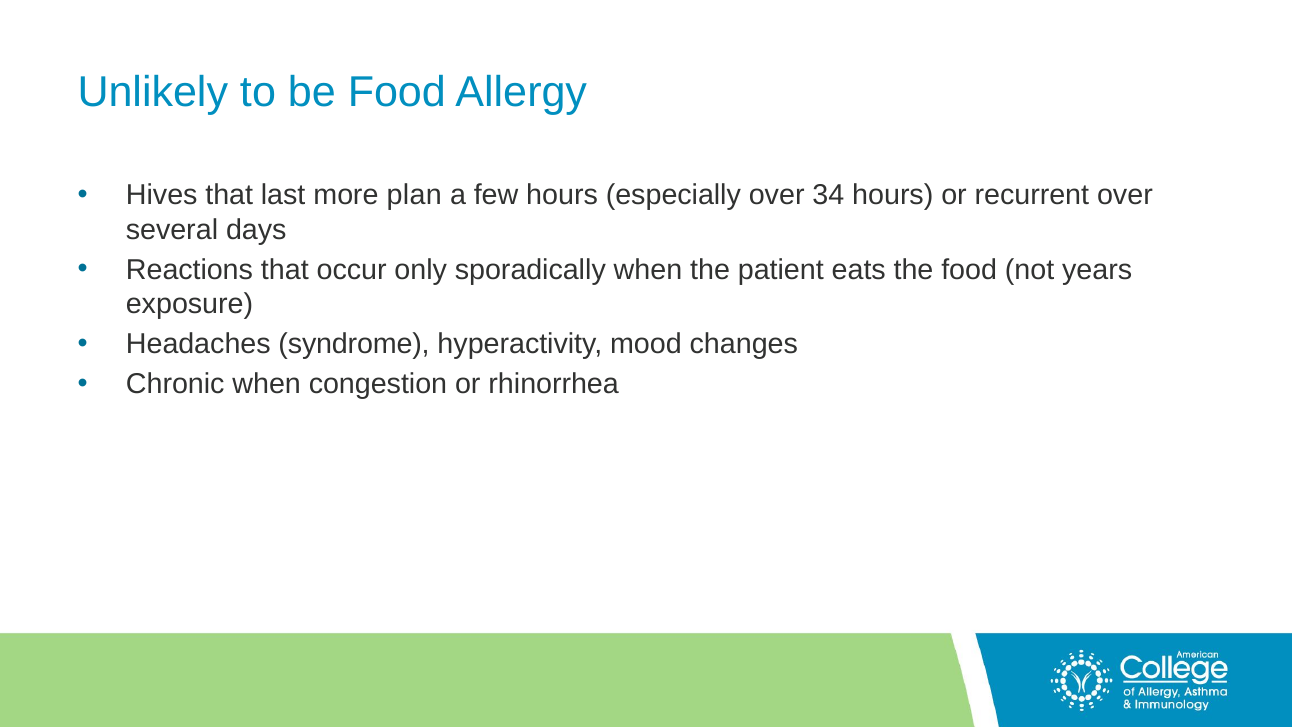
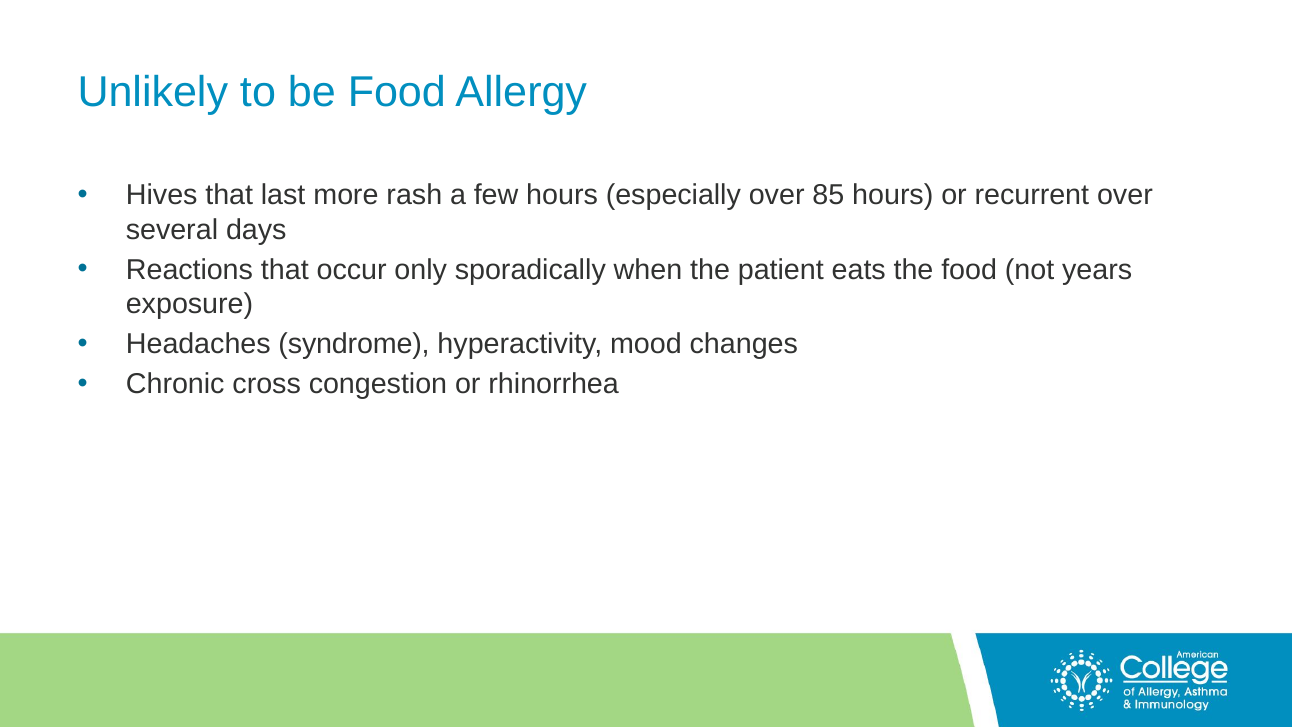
plan: plan -> rash
34: 34 -> 85
Chronic when: when -> cross
